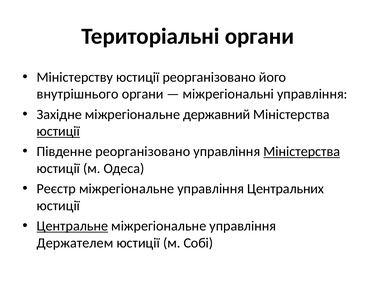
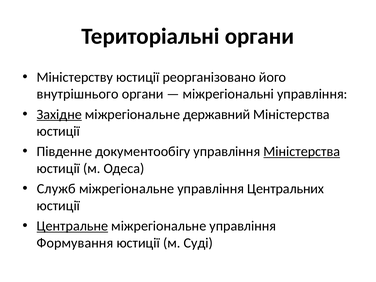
Західне underline: none -> present
юстиції at (58, 131) underline: present -> none
Південне реорганізовано: реорганізовано -> документообігу
Реєстр: Реєстр -> Служб
Держателем: Держателем -> Формування
Собі: Собі -> Суді
